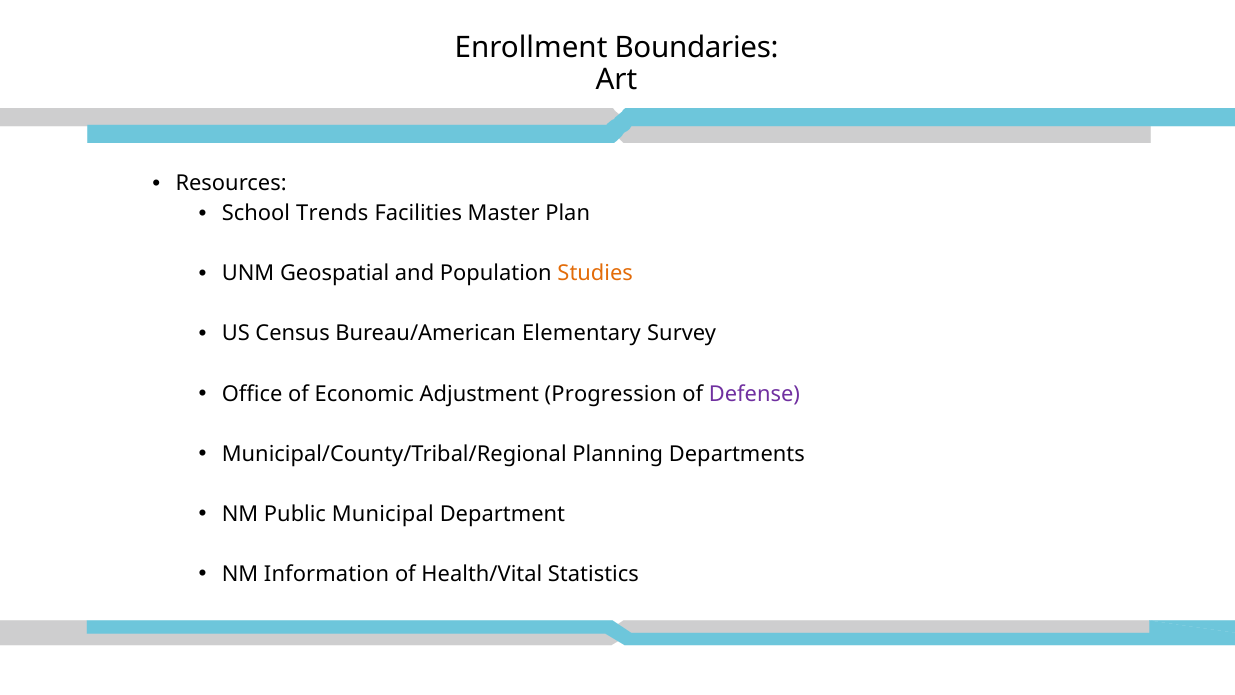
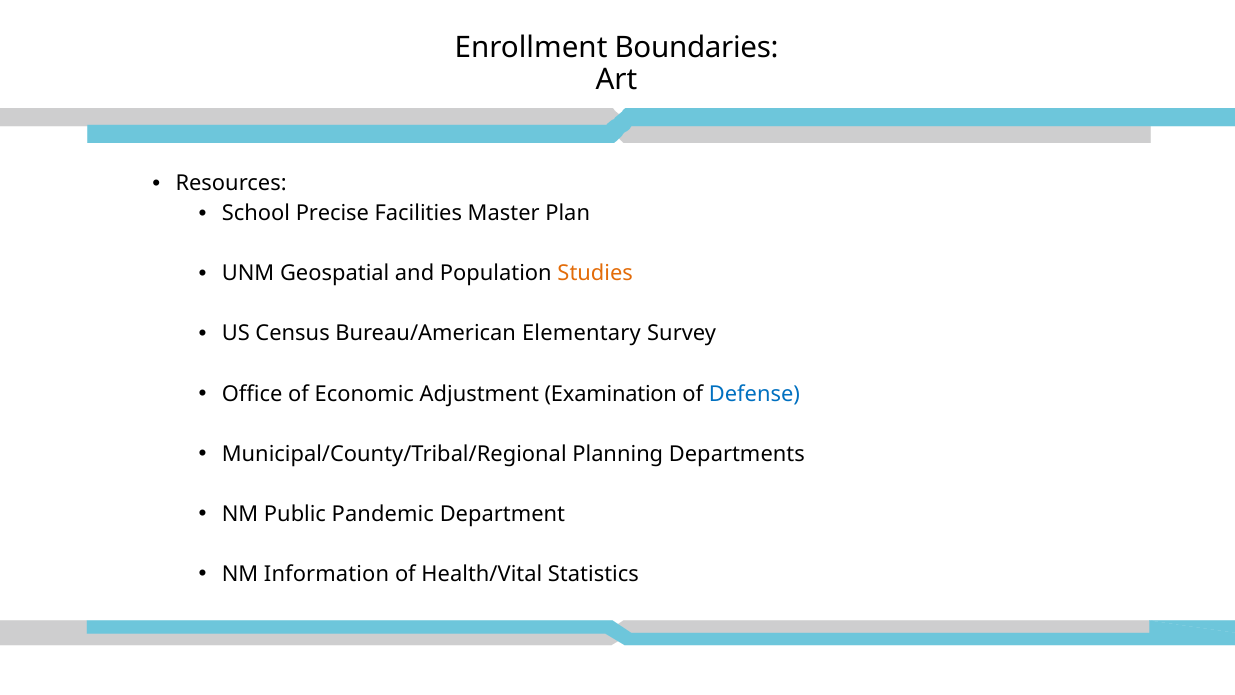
Trends: Trends -> Precise
Progression: Progression -> Examination
Defense colour: purple -> blue
Municipal: Municipal -> Pandemic
